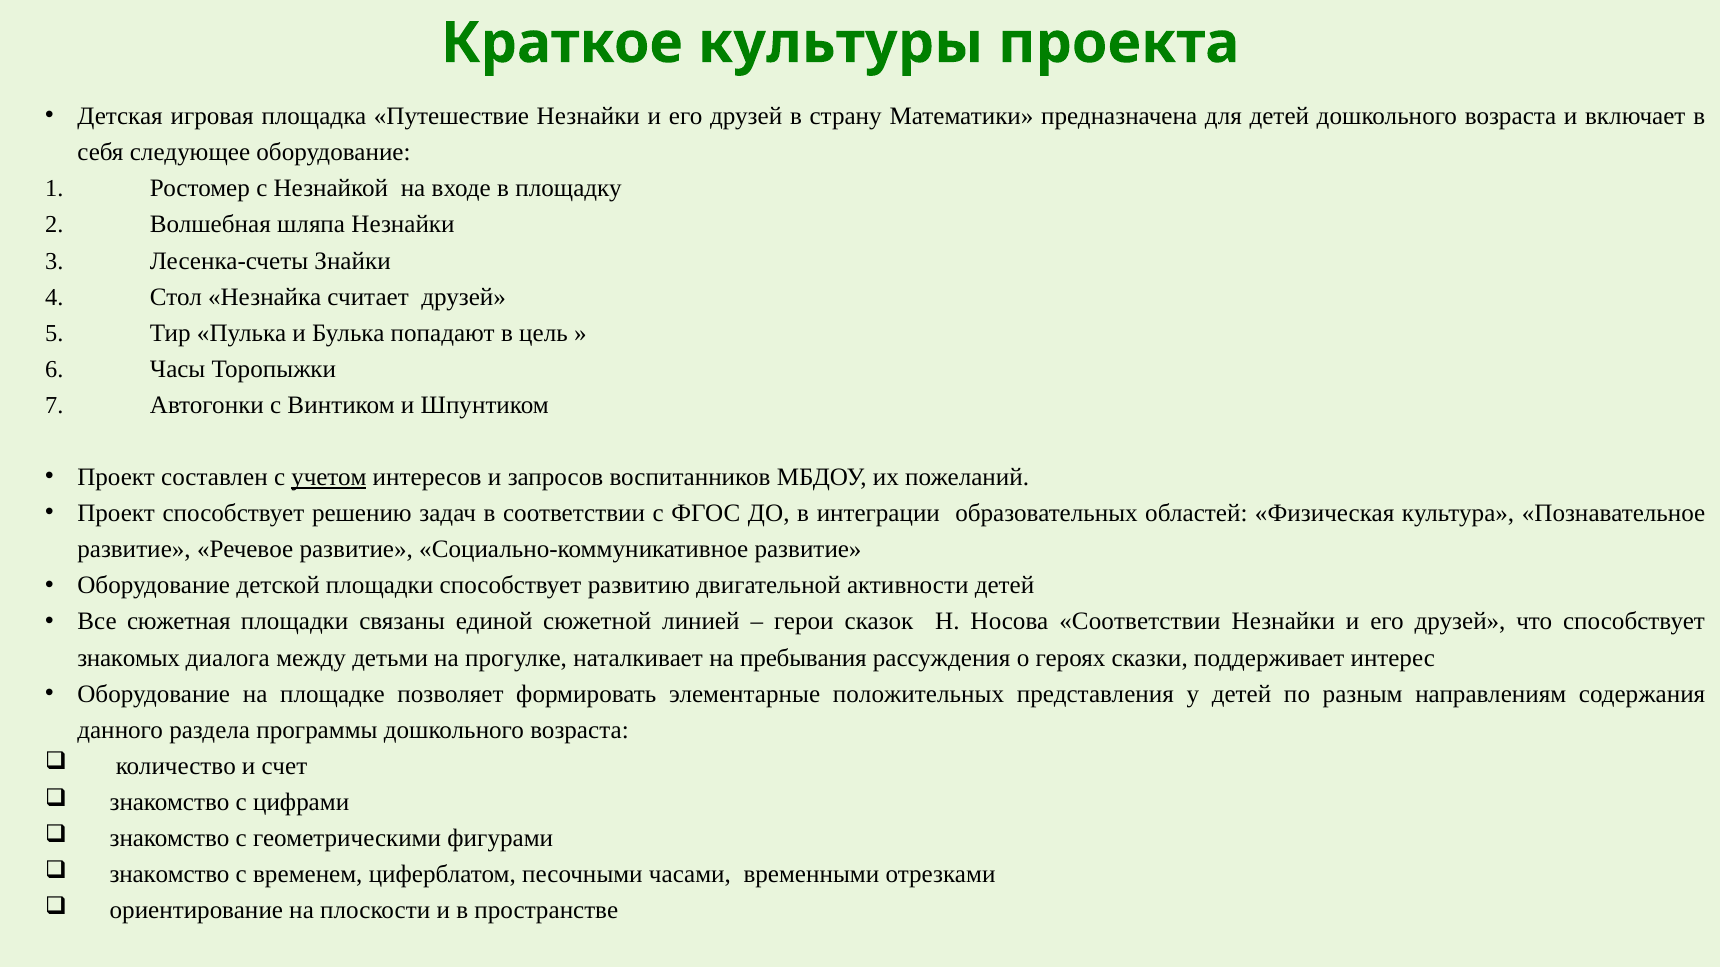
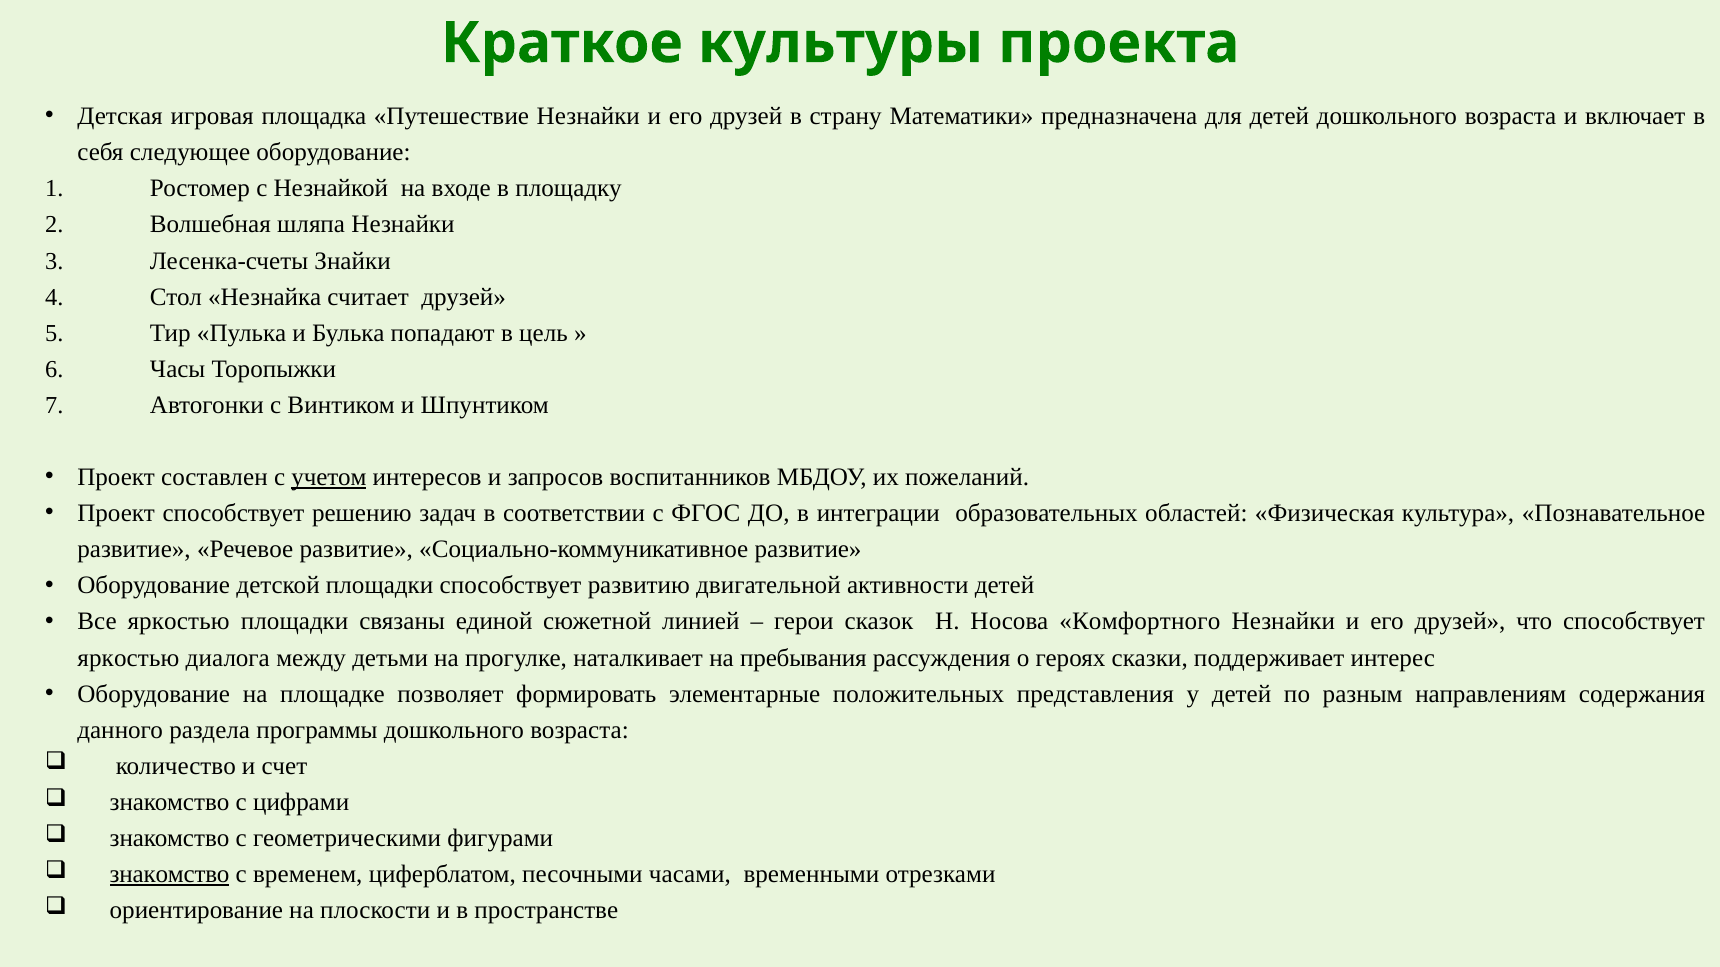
Все сюжетная: сюжетная -> яркостью
Носова Соответствии: Соответствии -> Комфортного
знакомых at (129, 658): знакомых -> яркостью
знакомство at (170, 875) underline: none -> present
